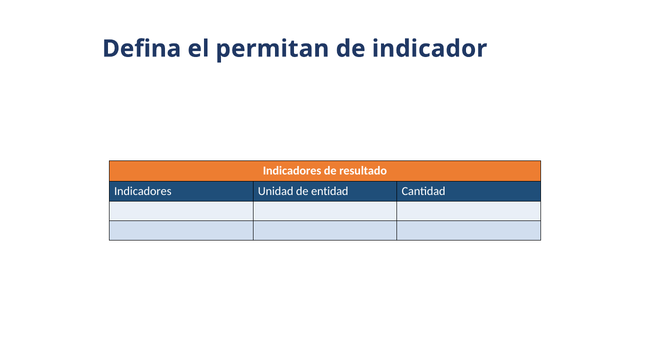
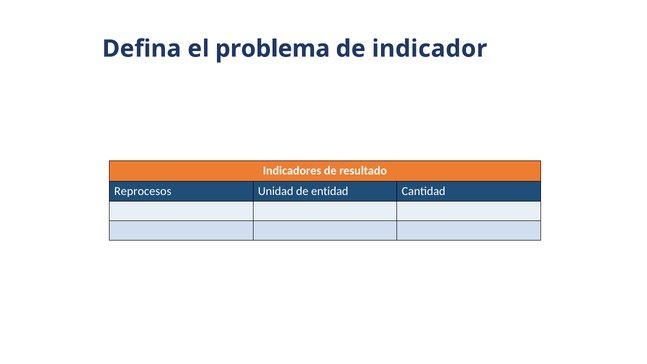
permitan: permitan -> problema
Indicadores at (143, 191): Indicadores -> Reprocesos
